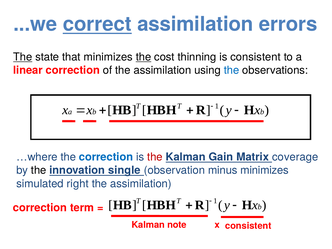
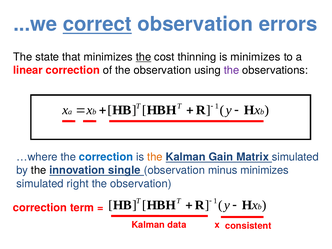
assimilation at (195, 24): assimilation -> observation
The at (23, 57) underline: present -> none
is consistent: consistent -> minimizes
of the assimilation: assimilation -> observation
the at (232, 70) colour: blue -> purple
the at (155, 157) colour: red -> orange
Matrix coverage: coverage -> simulated
assimilation at (141, 184): assimilation -> observation
note: note -> data
